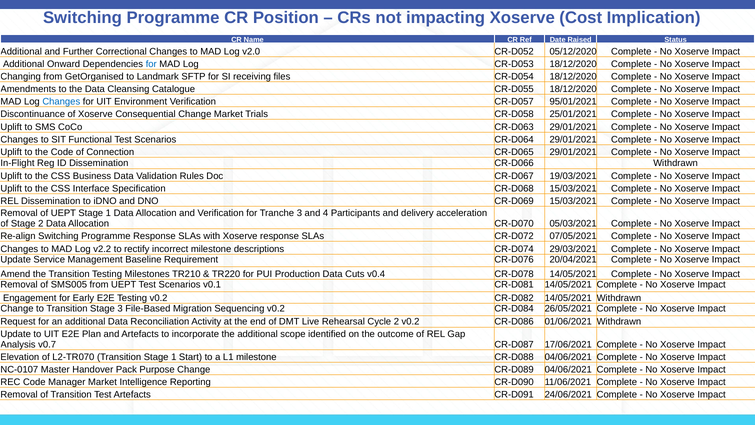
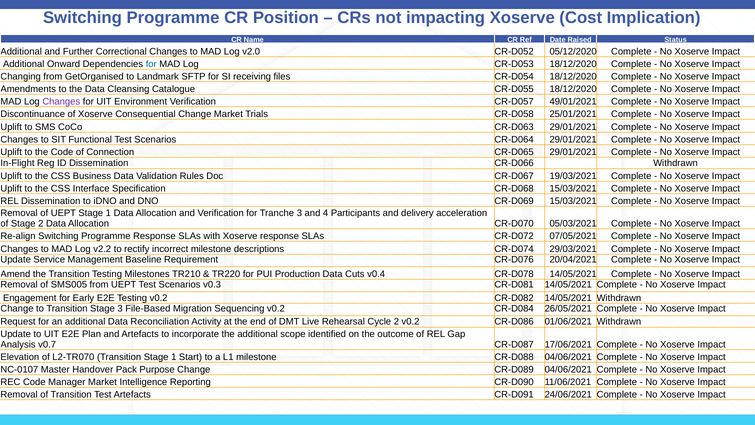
Changes at (61, 102) colour: blue -> purple
95/01/2021: 95/01/2021 -> 49/01/2021
v0.1: v0.1 -> v0.3
